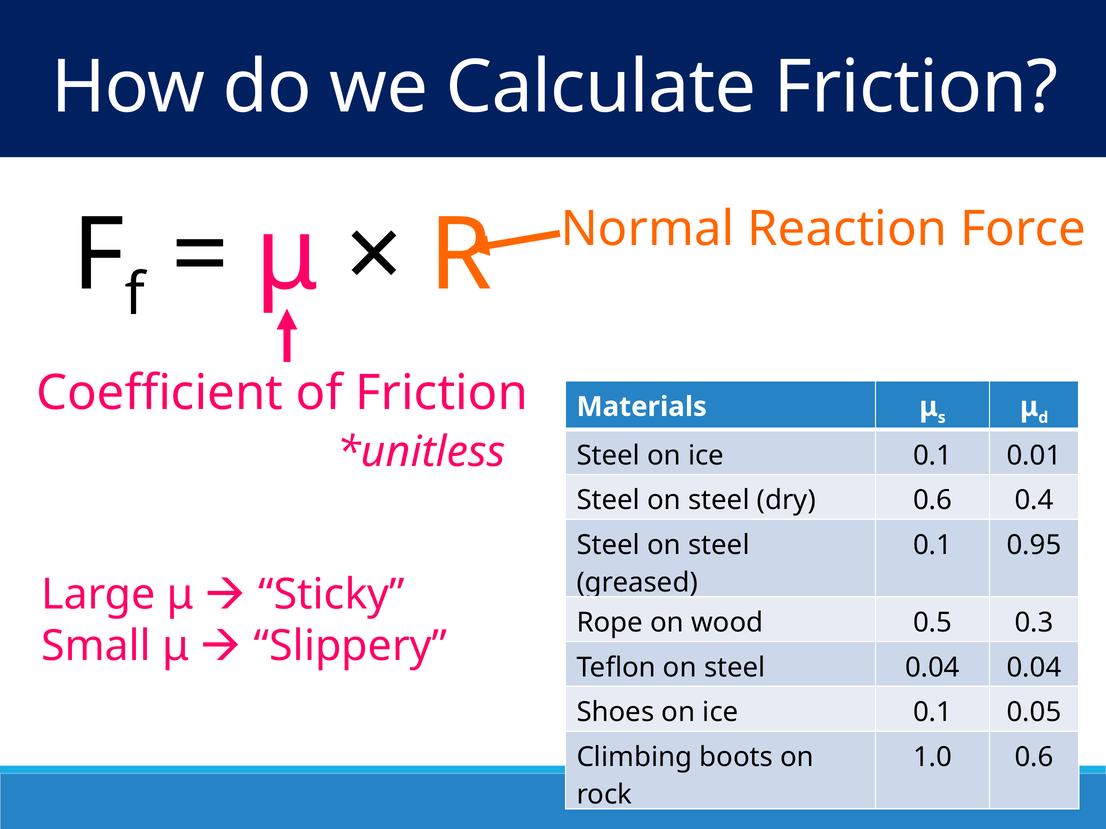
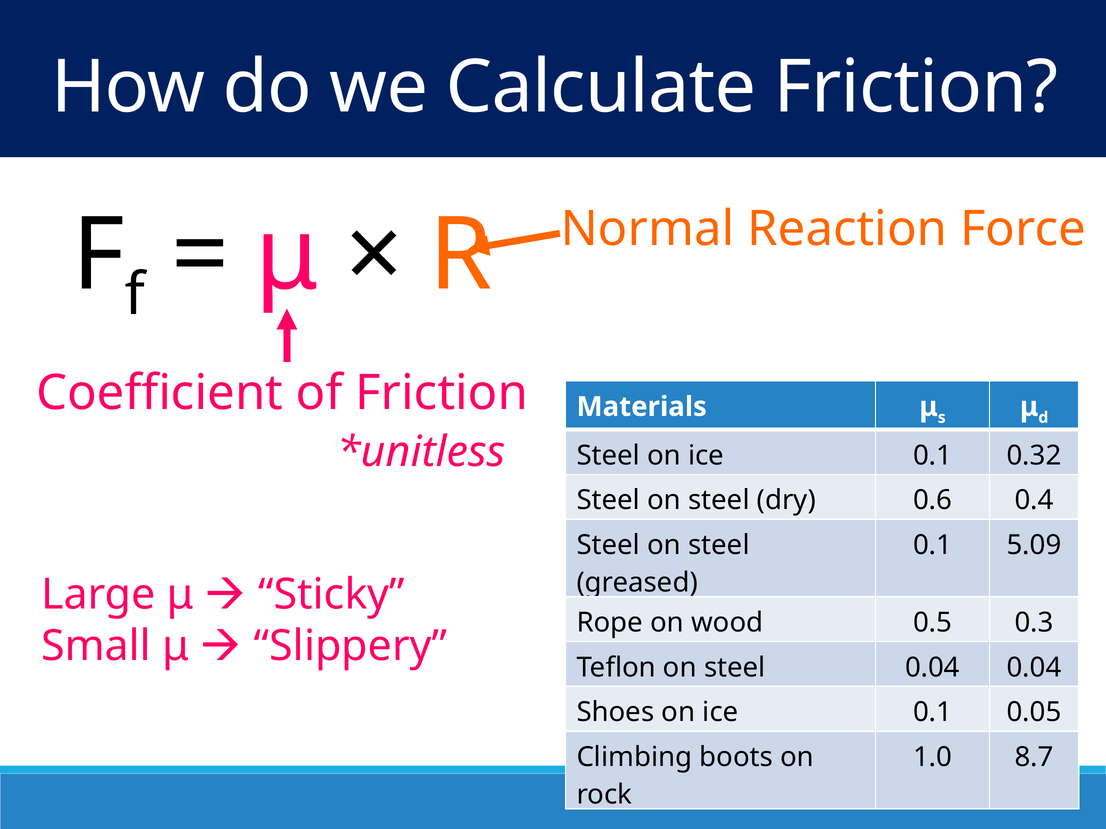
0.01: 0.01 -> 0.32
0.95: 0.95 -> 5.09
1.0 0.6: 0.6 -> 8.7
